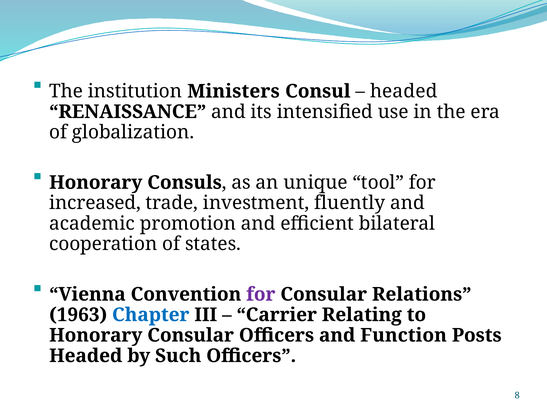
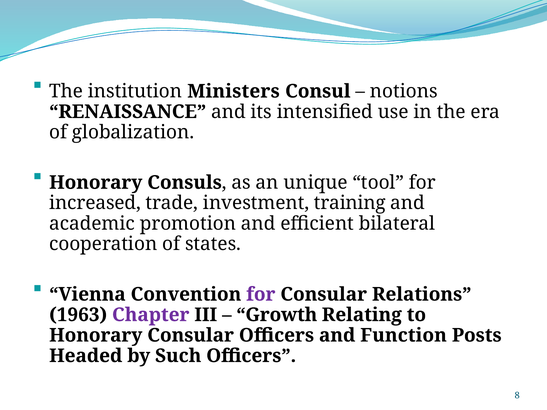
headed at (404, 91): headed -> notions
fluently: fluently -> training
Chapter colour: blue -> purple
Carrier: Carrier -> Growth
